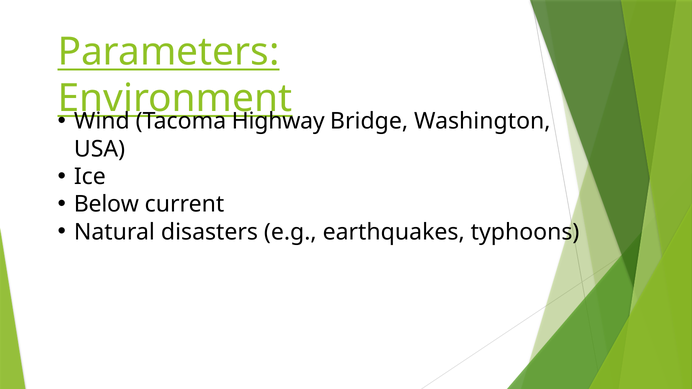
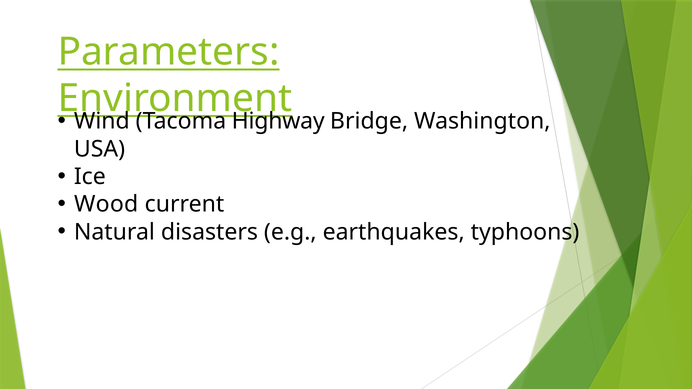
Below: Below -> Wood
